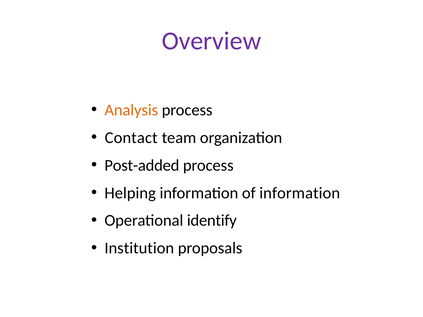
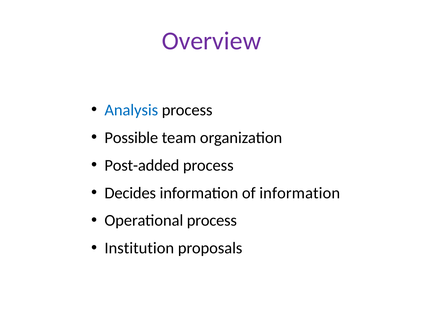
Analysis colour: orange -> blue
Contact: Contact -> Possible
Helping: Helping -> Decides
Operational identify: identify -> process
